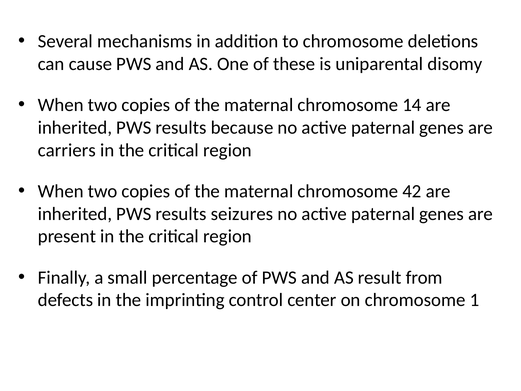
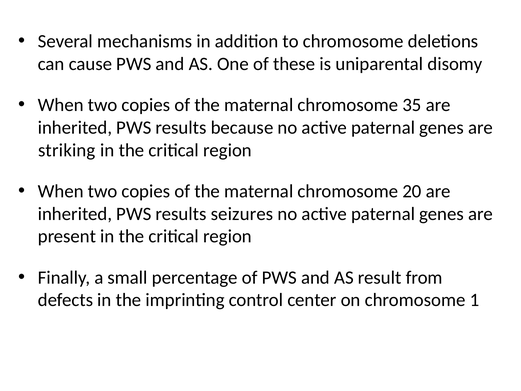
14: 14 -> 35
carriers: carriers -> striking
42: 42 -> 20
